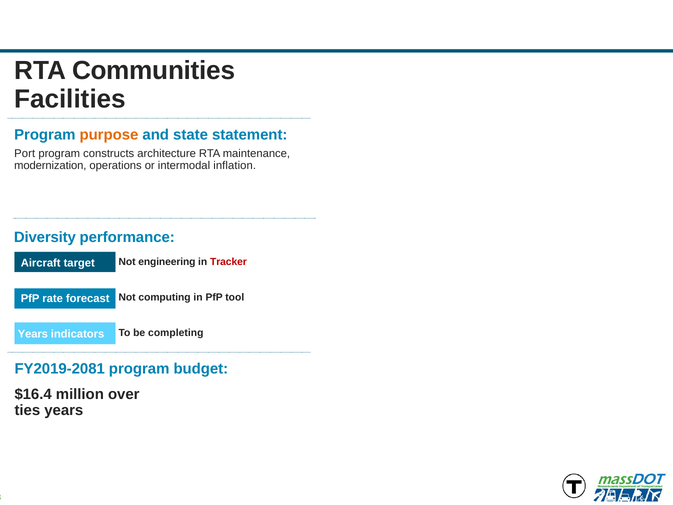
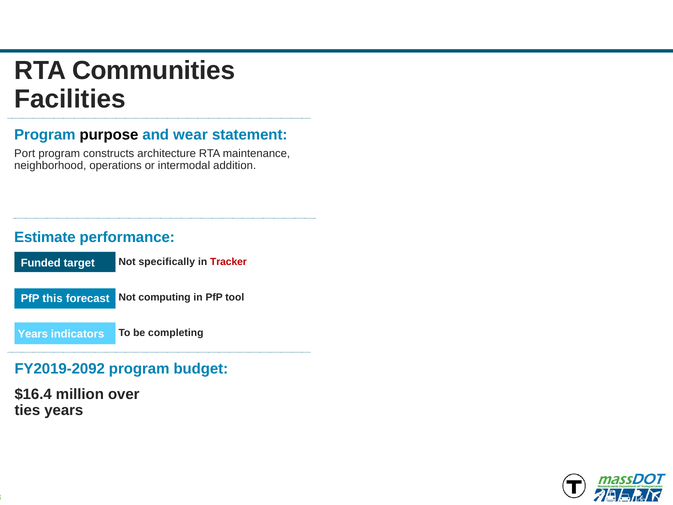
purpose colour: orange -> black
state: state -> wear
modernization: modernization -> neighborhood
inflation: inflation -> addition
Diversity: Diversity -> Estimate
Aircraft: Aircraft -> Funded
engineering: engineering -> specifically
rate: rate -> this
FY2019-2081: FY2019-2081 -> FY2019-2092
